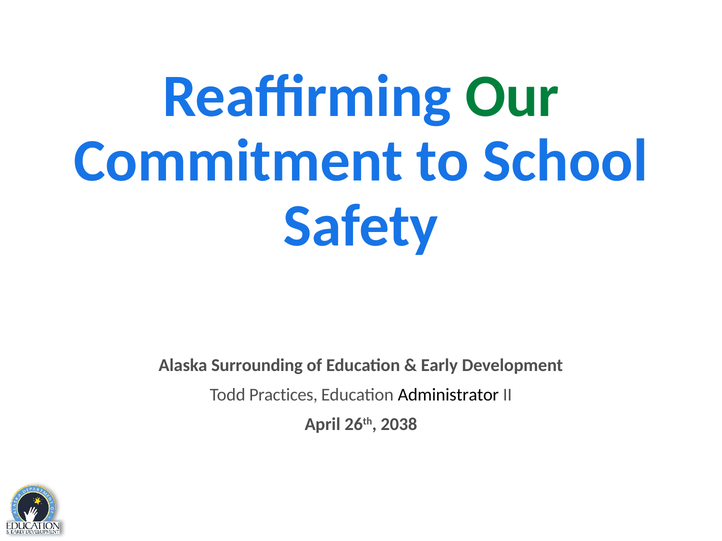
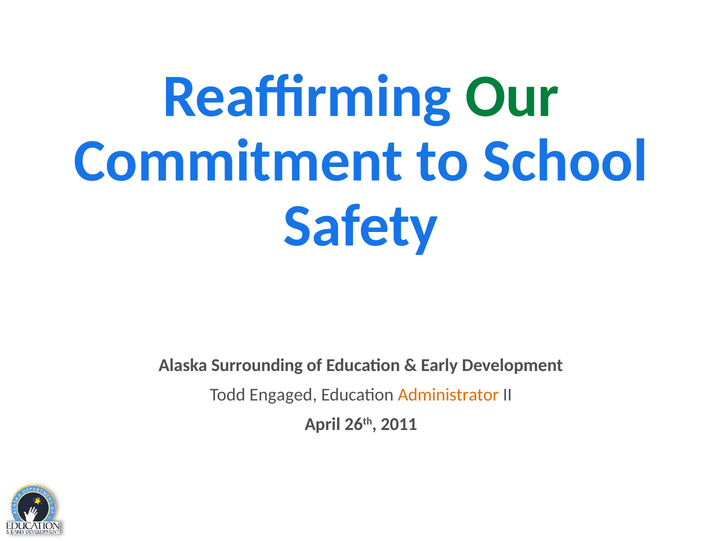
Practices: Practices -> Engaged
Administrator colour: black -> orange
2038: 2038 -> 2011
